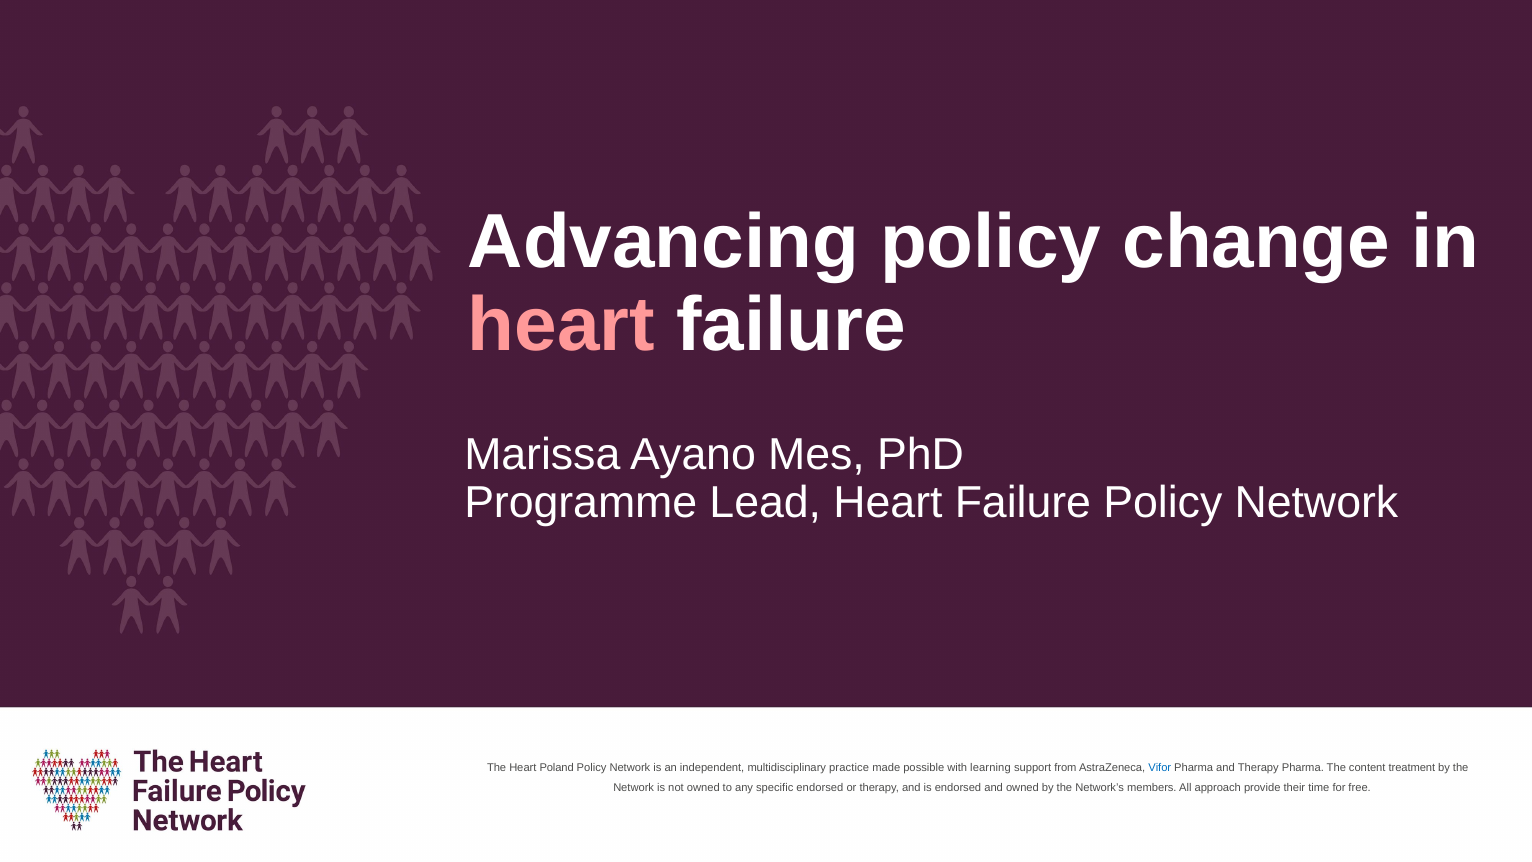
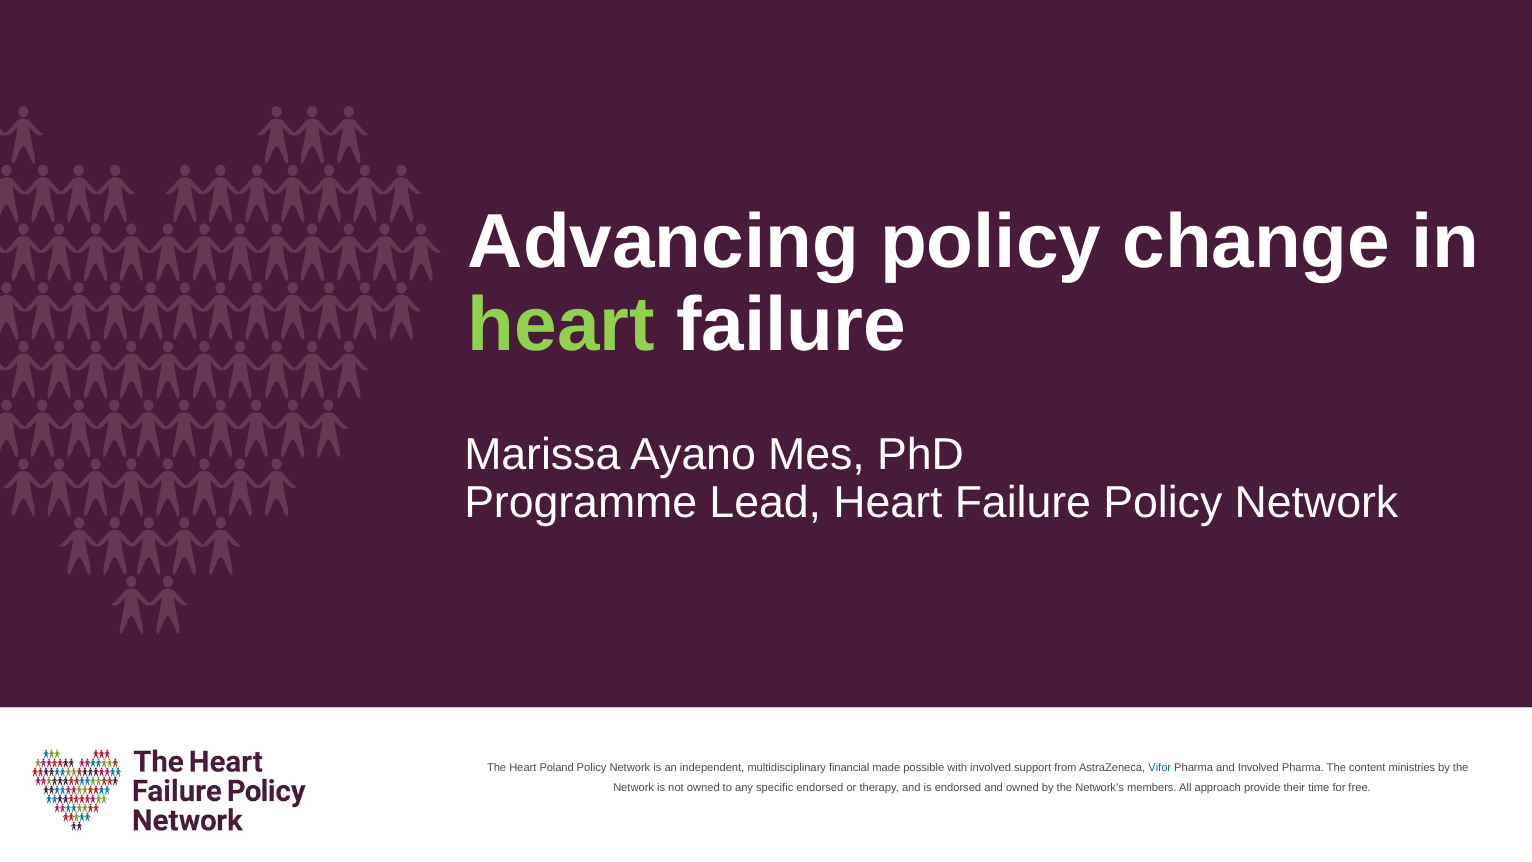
heart at (561, 325) colour: pink -> light green
practice: practice -> financial
with learning: learning -> involved
and Therapy: Therapy -> Involved
treatment: treatment -> ministries
